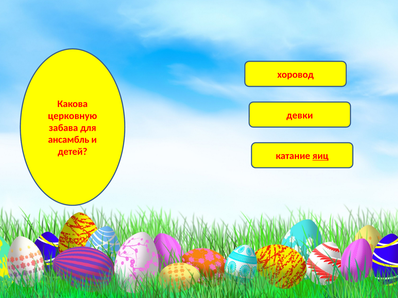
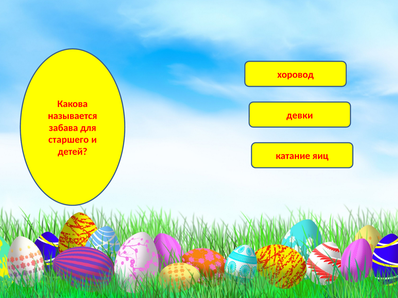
церковную: церковную -> называется
ансамбль: ансамбль -> старшего
яиц underline: present -> none
